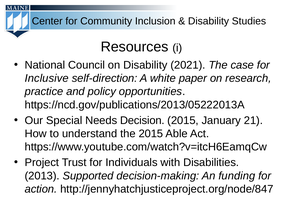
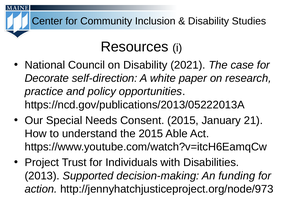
Inclusive: Inclusive -> Decorate
Decision: Decision -> Consent
http://jennyhatchjusticeproject.org/node/847: http://jennyhatchjusticeproject.org/node/847 -> http://jennyhatchjusticeproject.org/node/973
